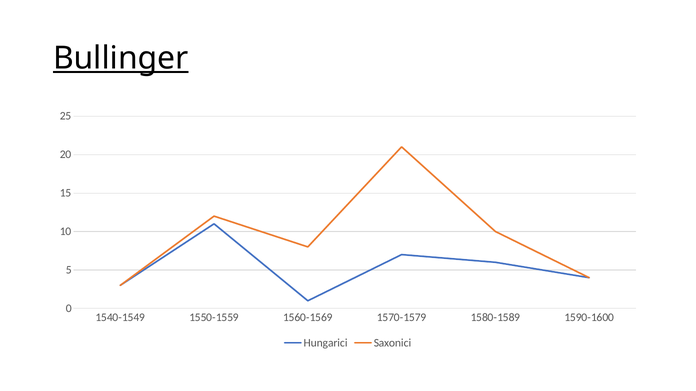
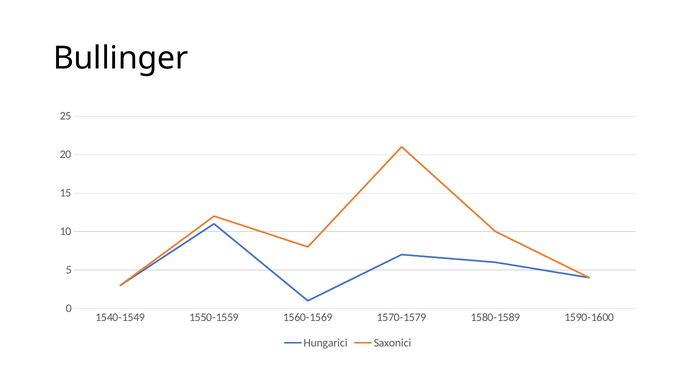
Bullinger underline: present -> none
